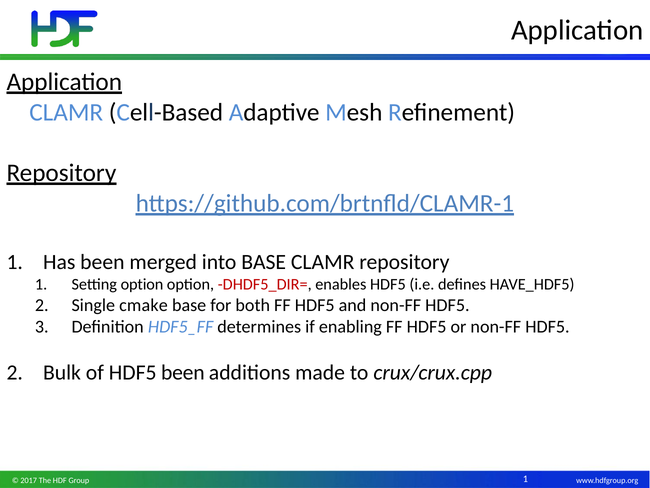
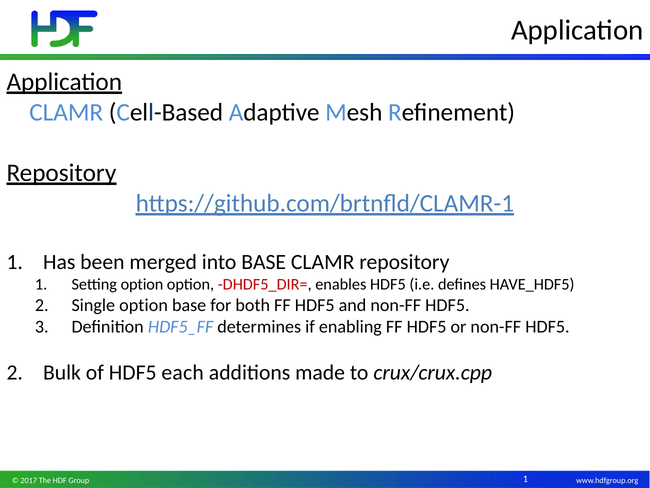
Single cmake: cmake -> option
HDF5 been: been -> each
